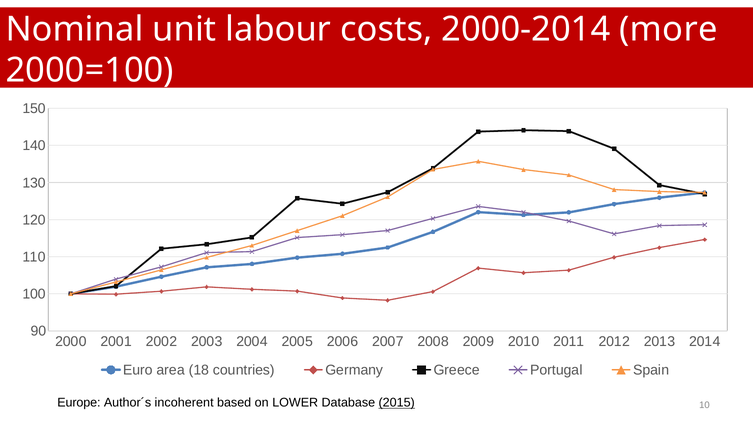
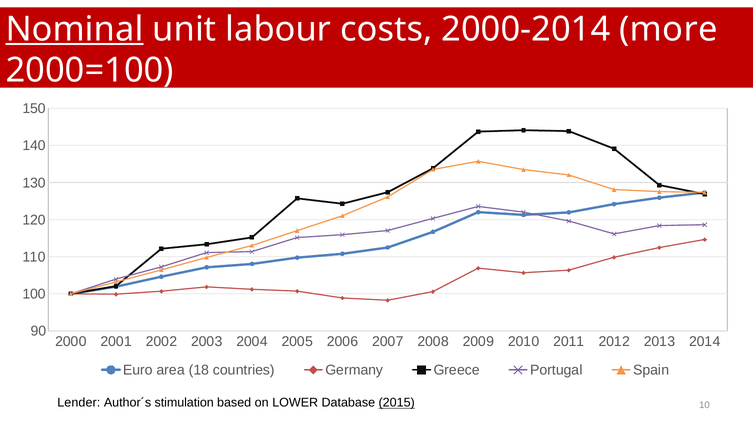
Nominal underline: none -> present
Europe: Europe -> Lender
incoherent: incoherent -> stimulation
